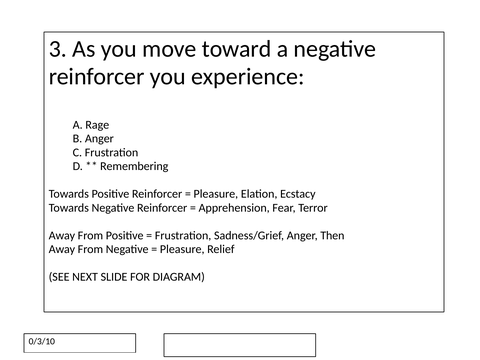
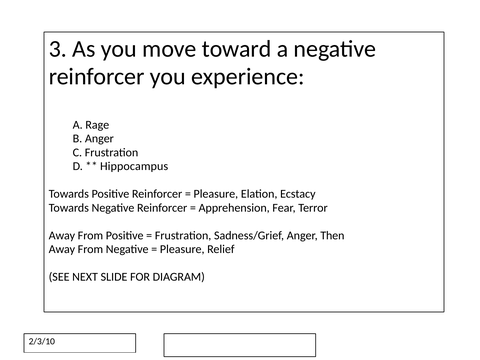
Remembering: Remembering -> Hippocampus
0/3/10: 0/3/10 -> 2/3/10
